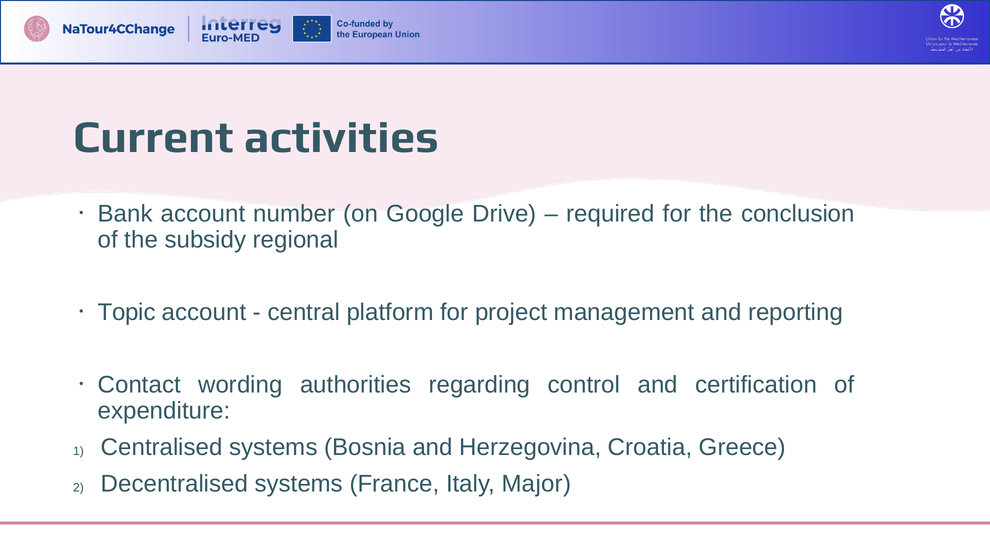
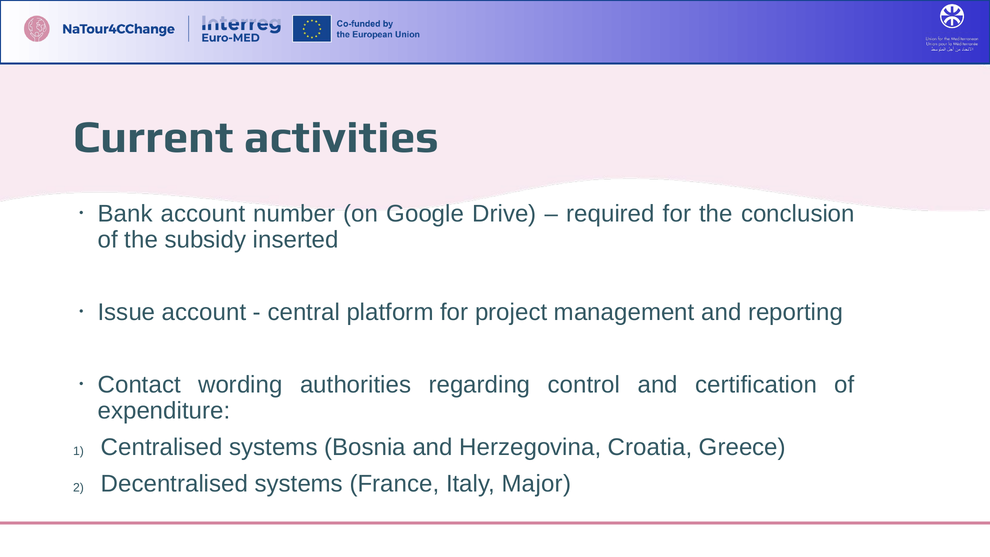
regional: regional -> inserted
Topic: Topic -> Issue
